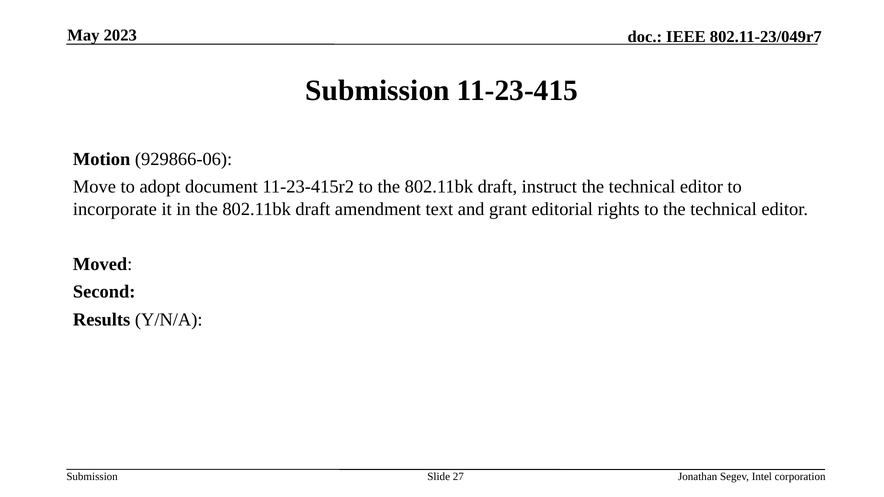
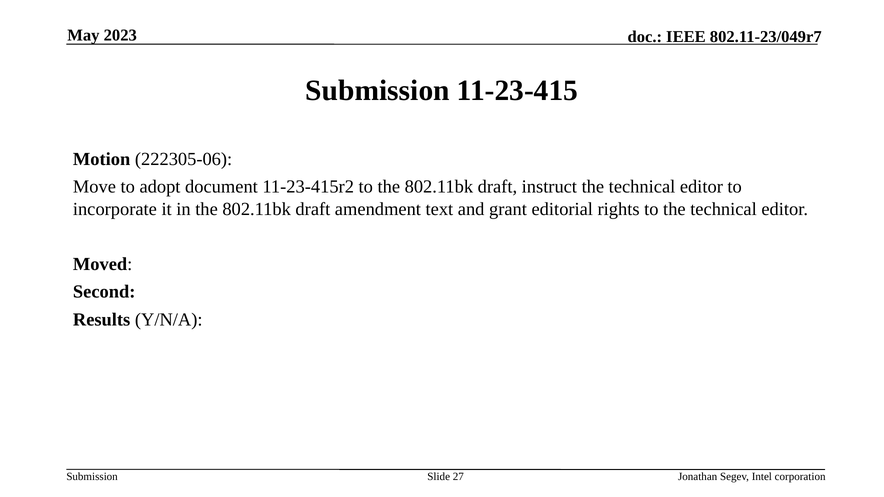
929866-06: 929866-06 -> 222305-06
